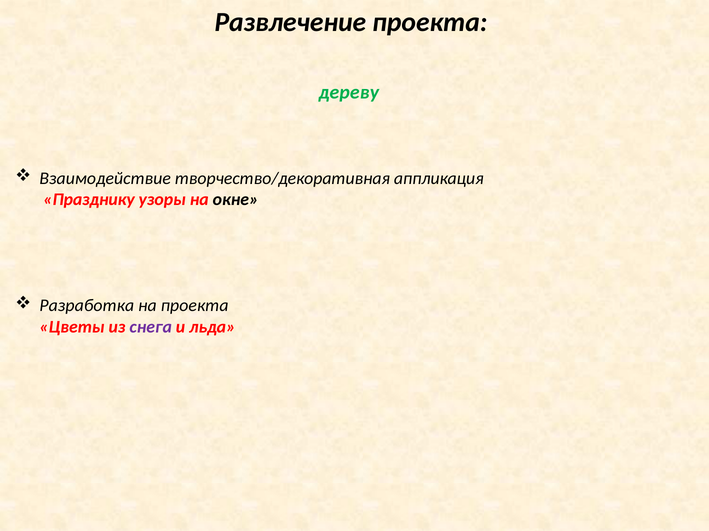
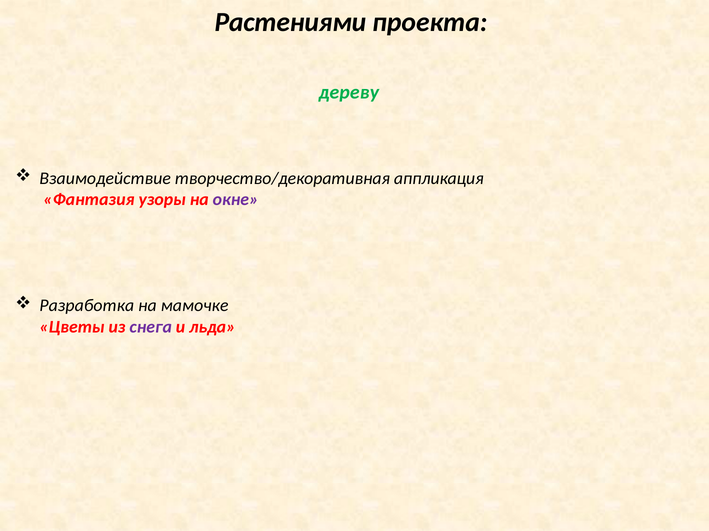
Развлечение: Развлечение -> Растениями
Празднику: Празднику -> Фантазия
окне colour: black -> purple
на проекта: проекта -> мамочке
